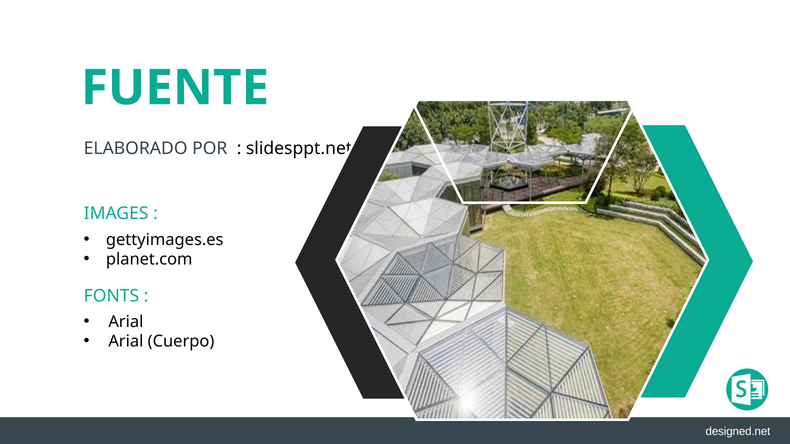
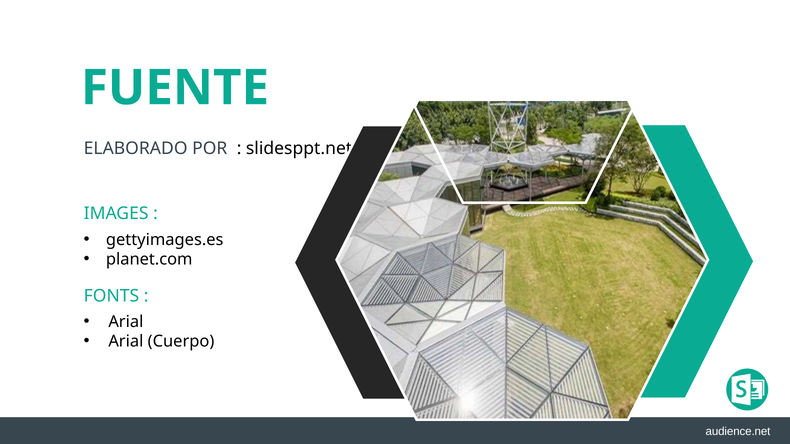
designed.net: designed.net -> audience.net
